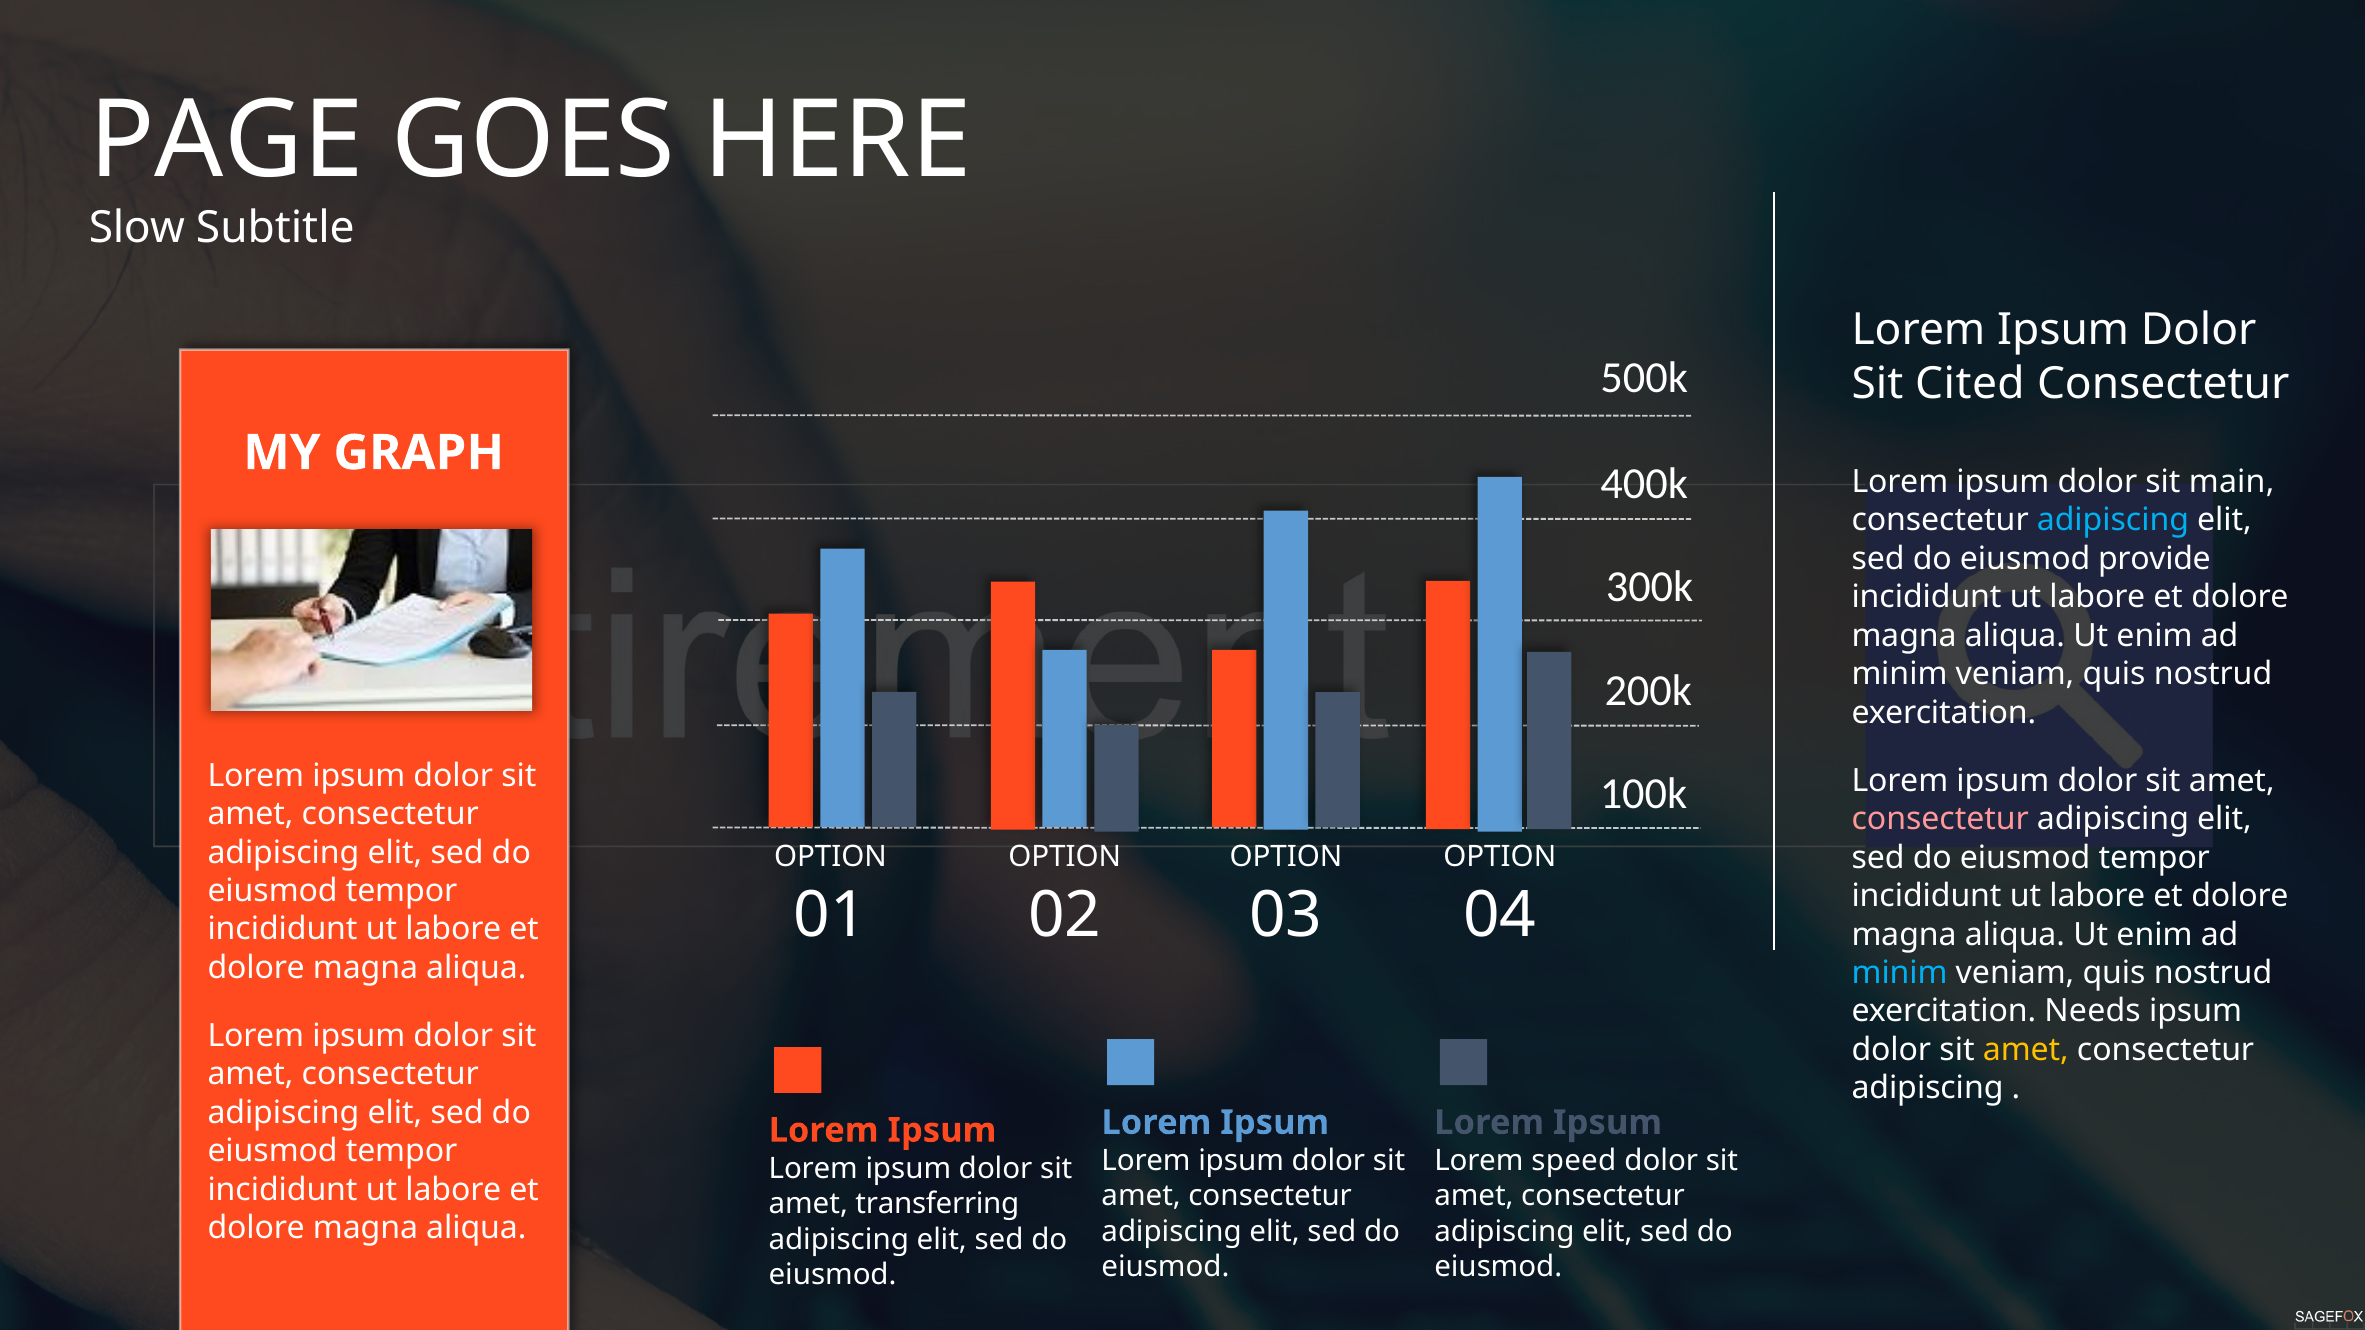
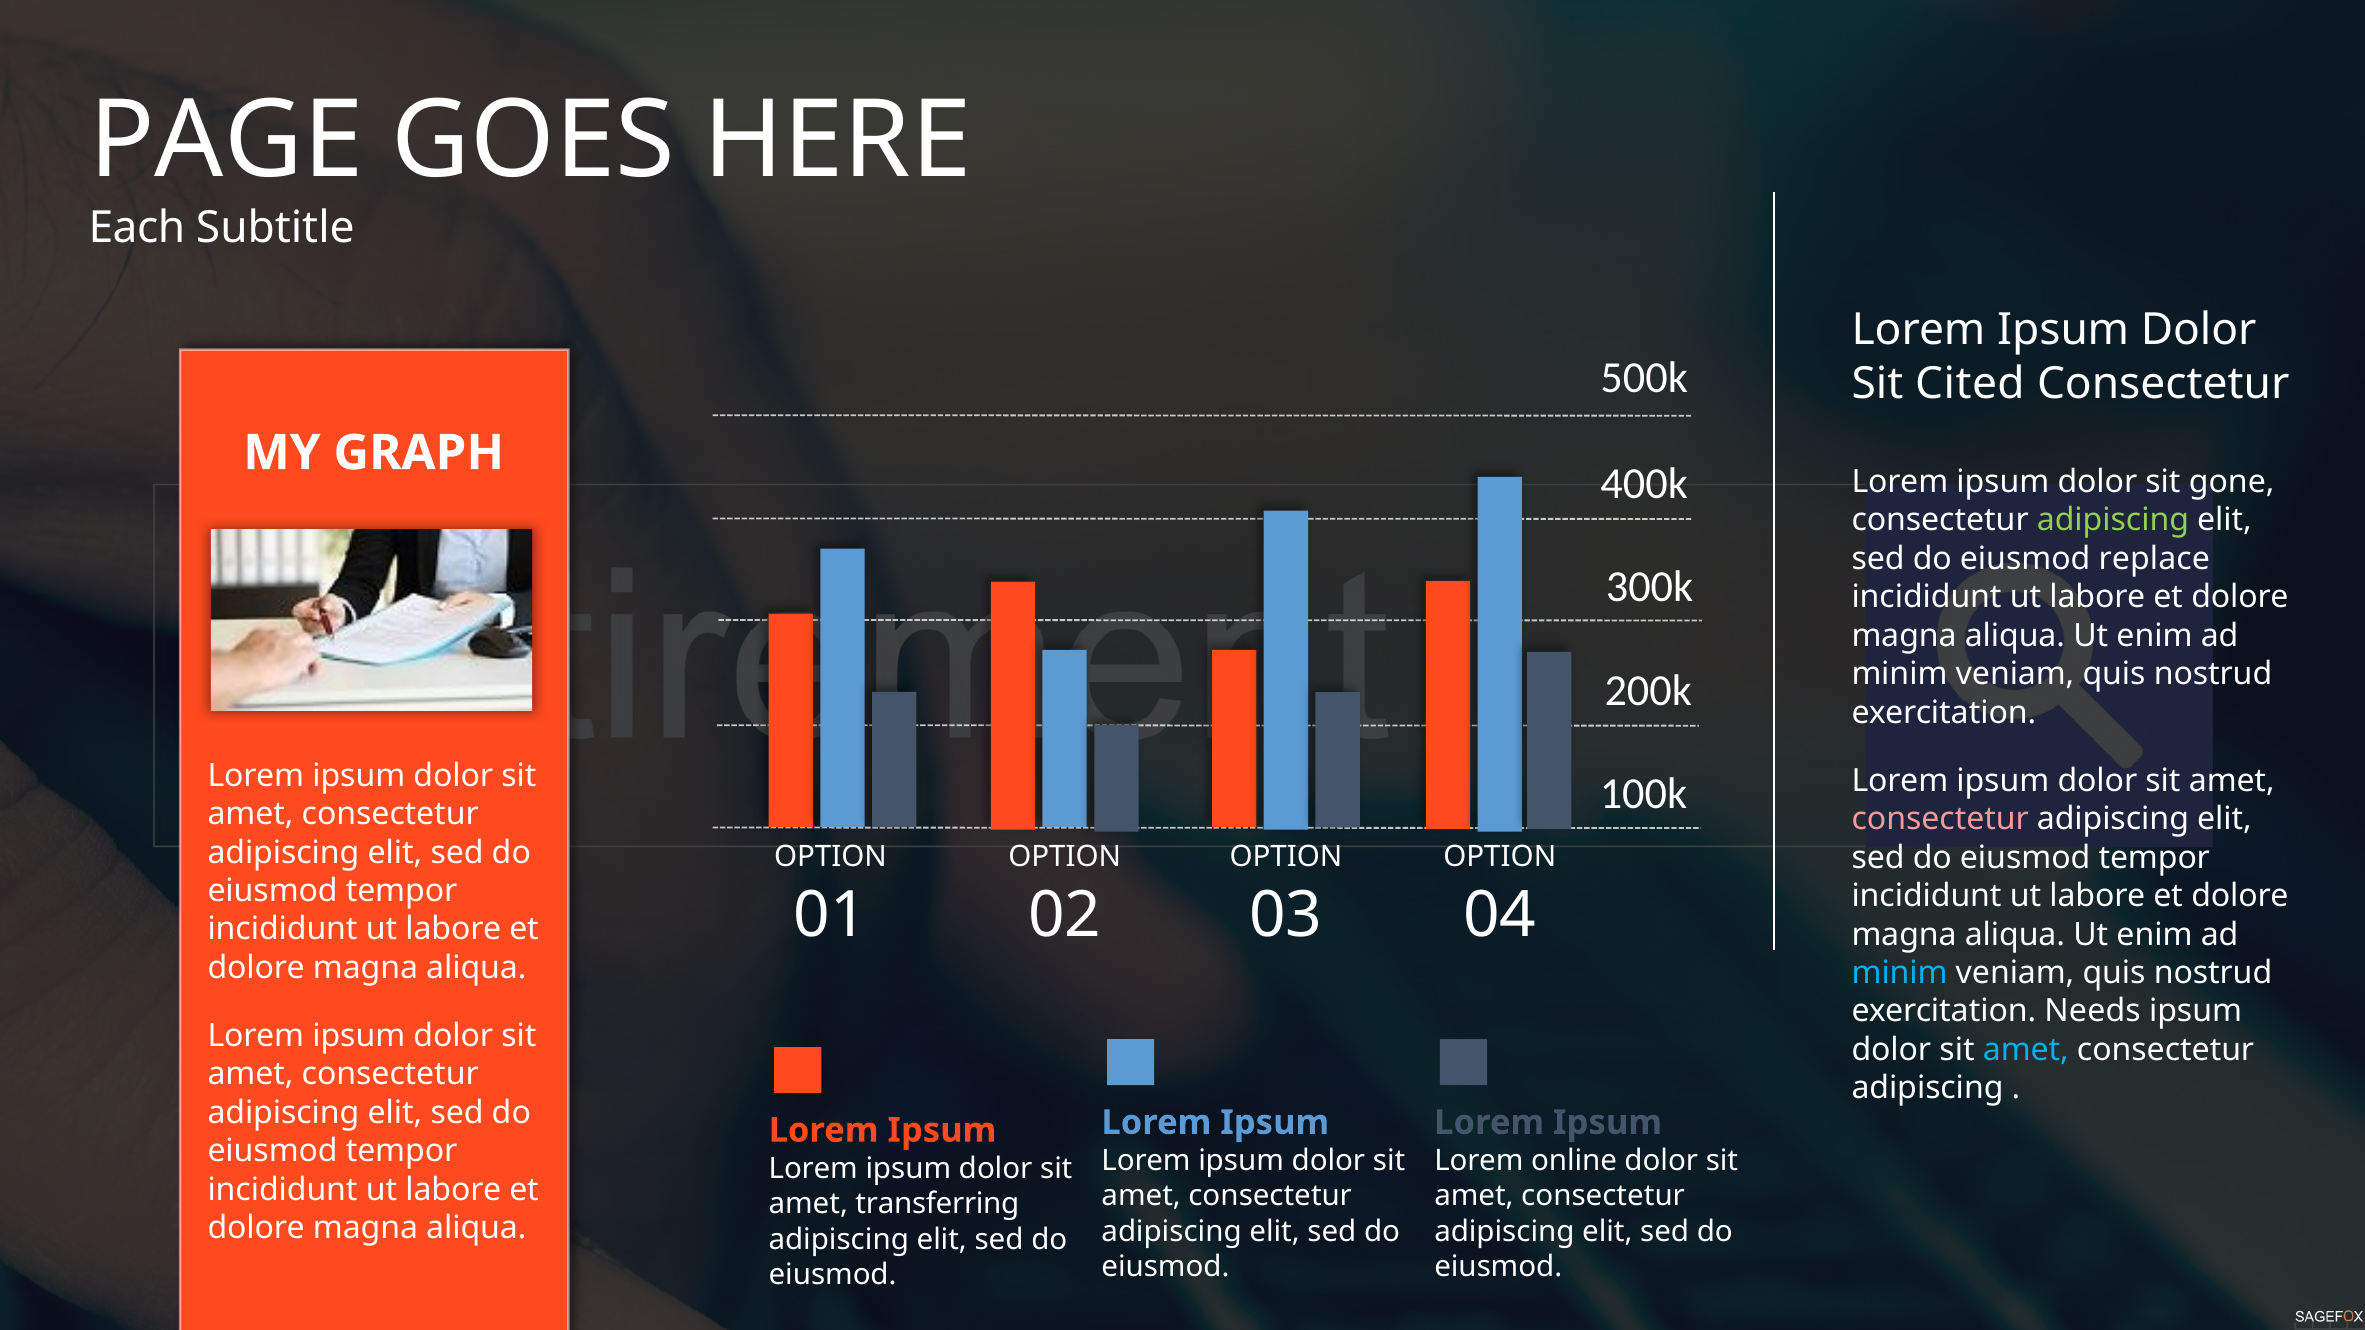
Slow: Slow -> Each
main: main -> gone
adipiscing at (2113, 520) colour: light blue -> light green
provide: provide -> replace
amet at (2026, 1050) colour: yellow -> light blue
speed: speed -> online
